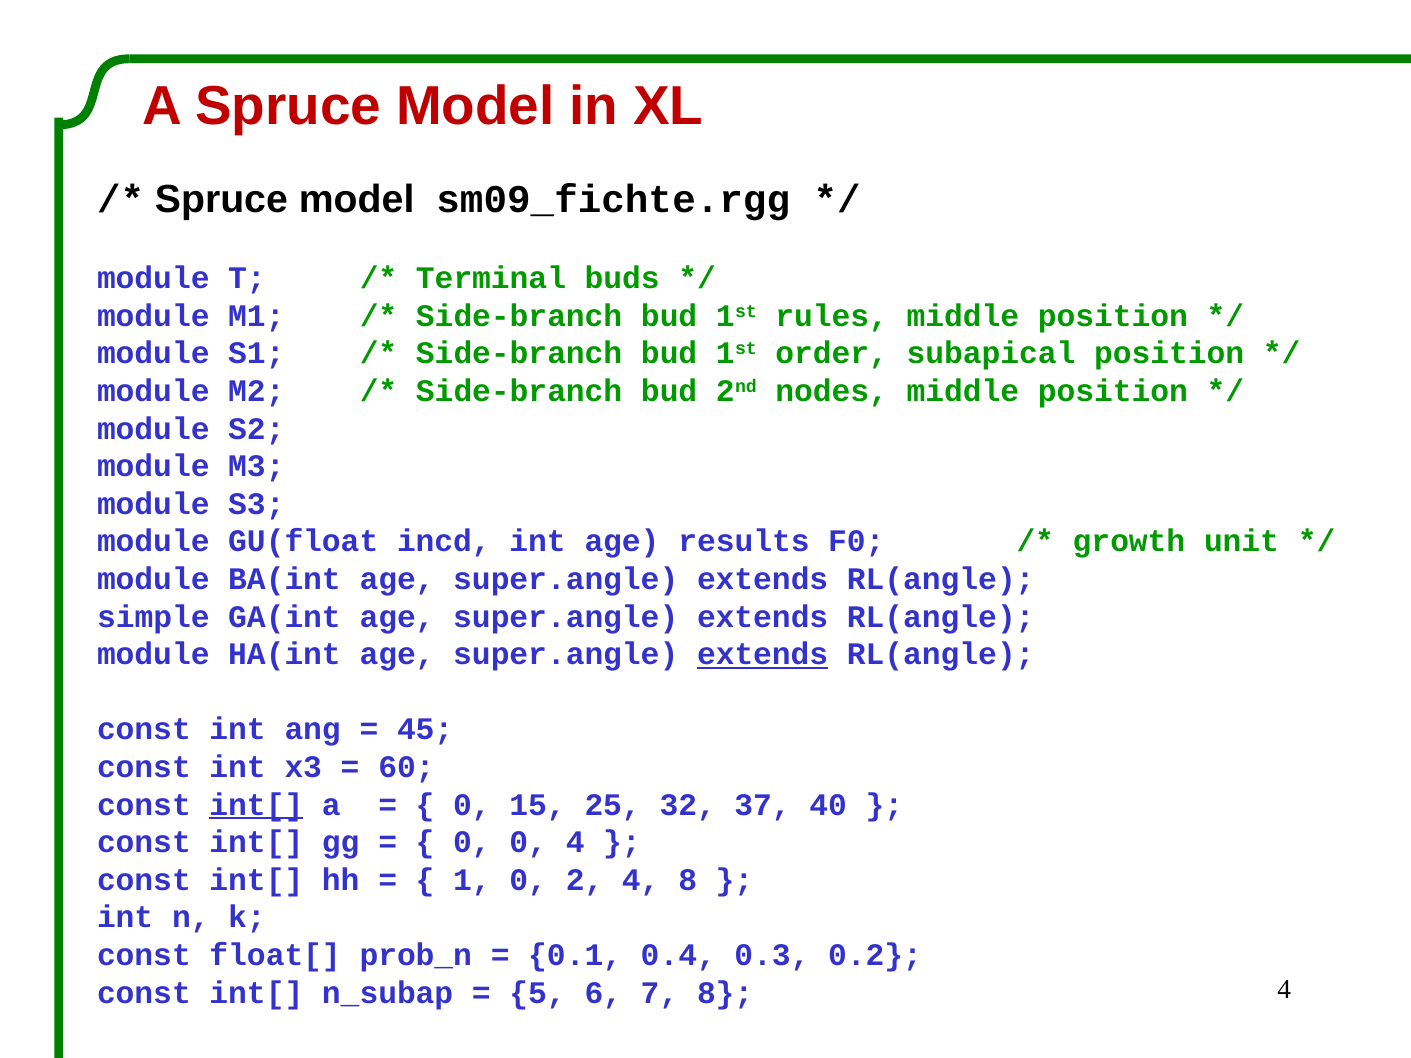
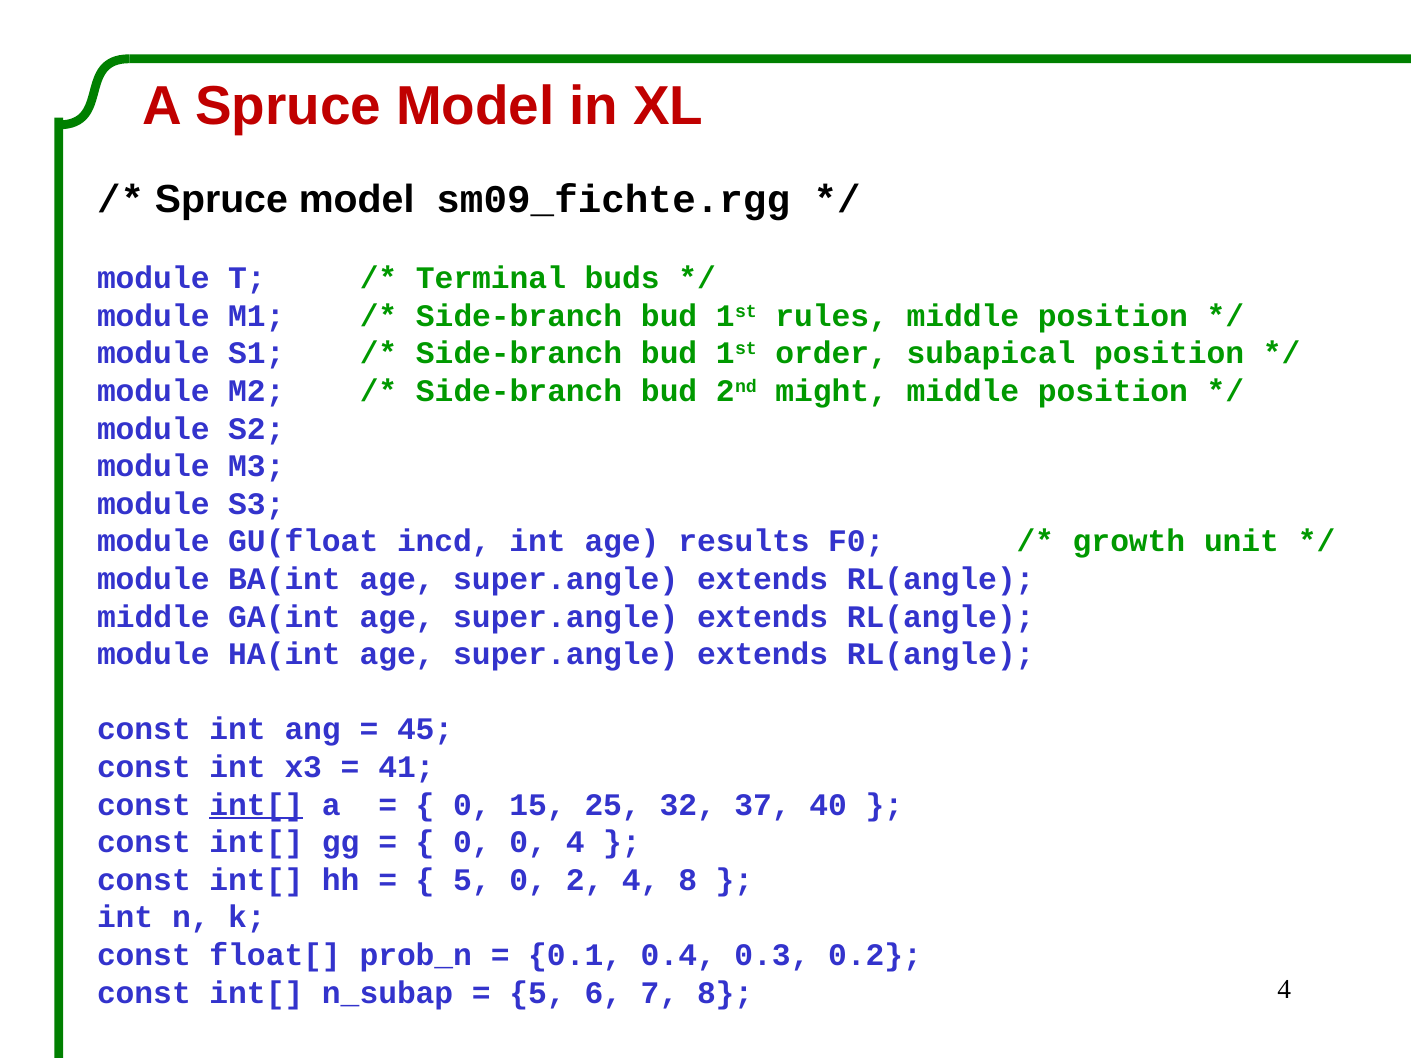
nodes: nodes -> might
simple at (153, 617): simple -> middle
extends at (763, 655) underline: present -> none
60: 60 -> 41
1 at (472, 880): 1 -> 5
